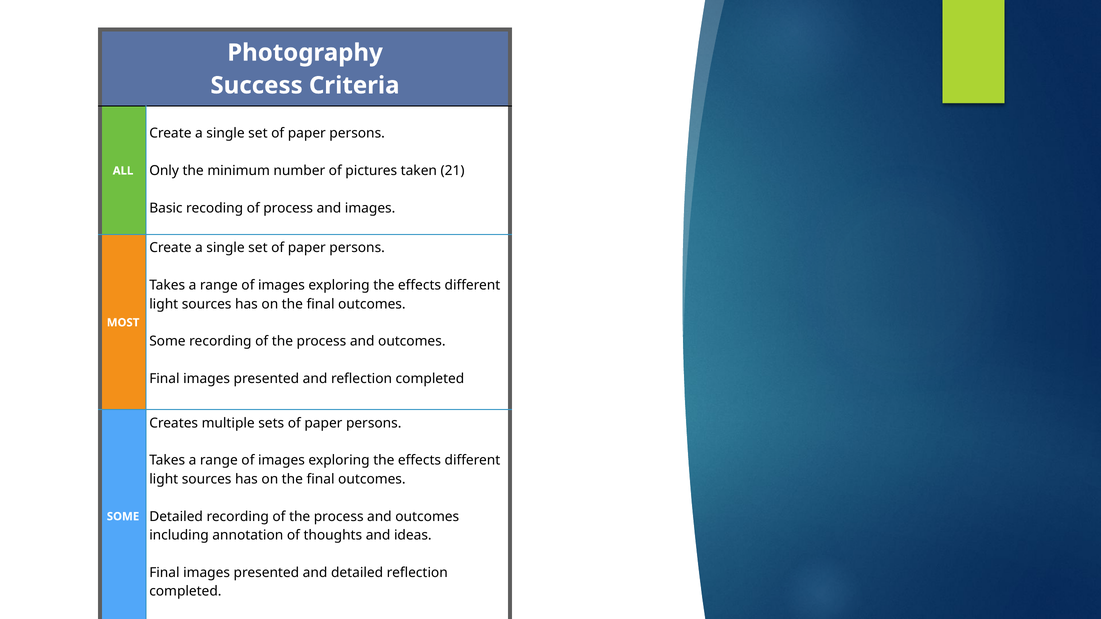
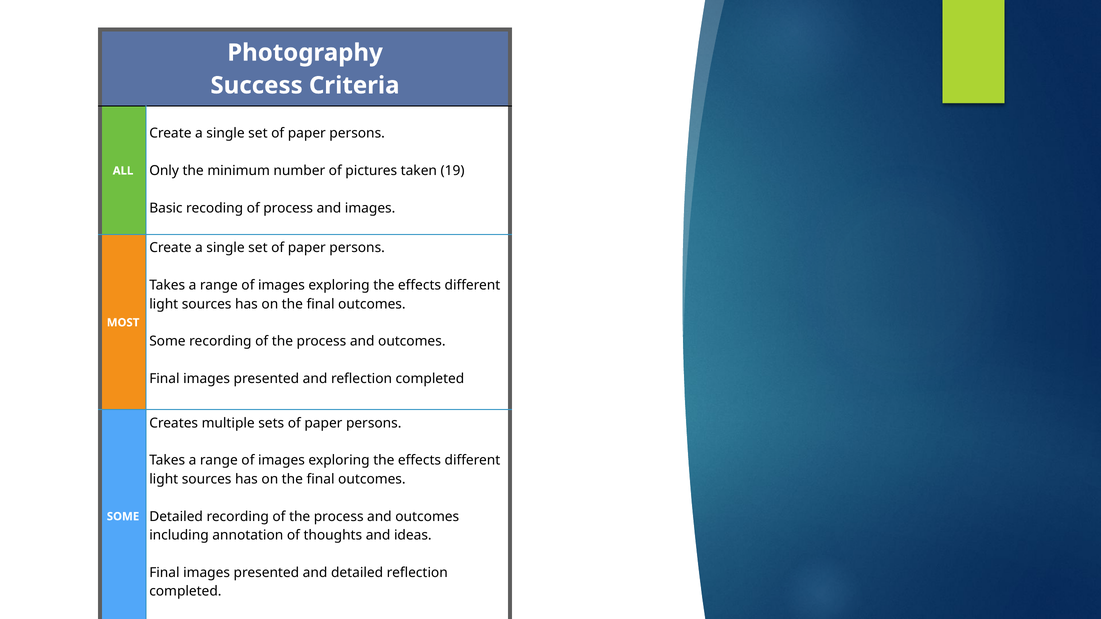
21: 21 -> 19
